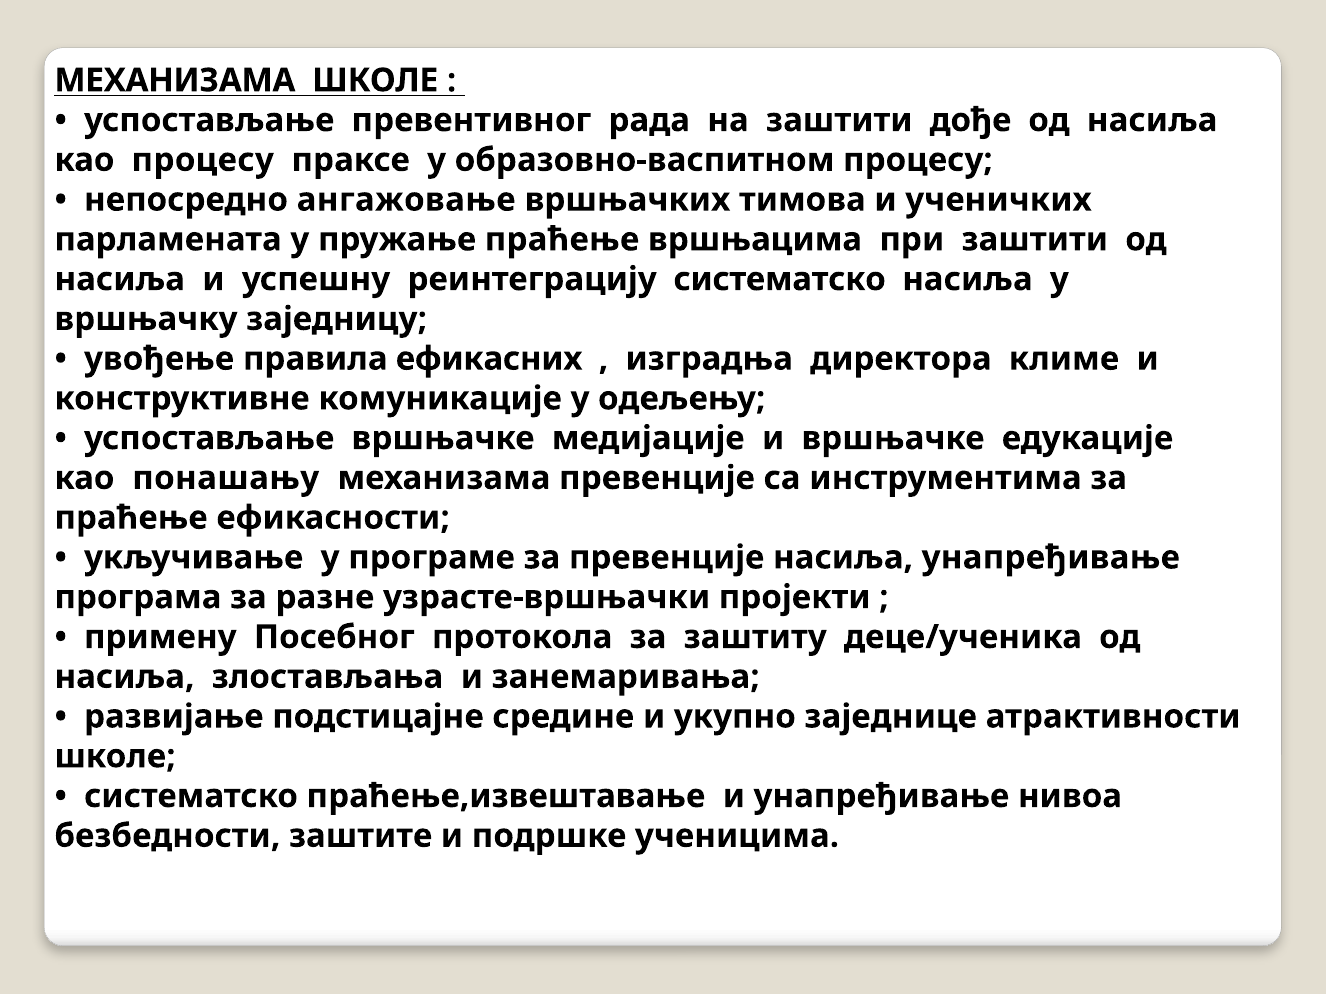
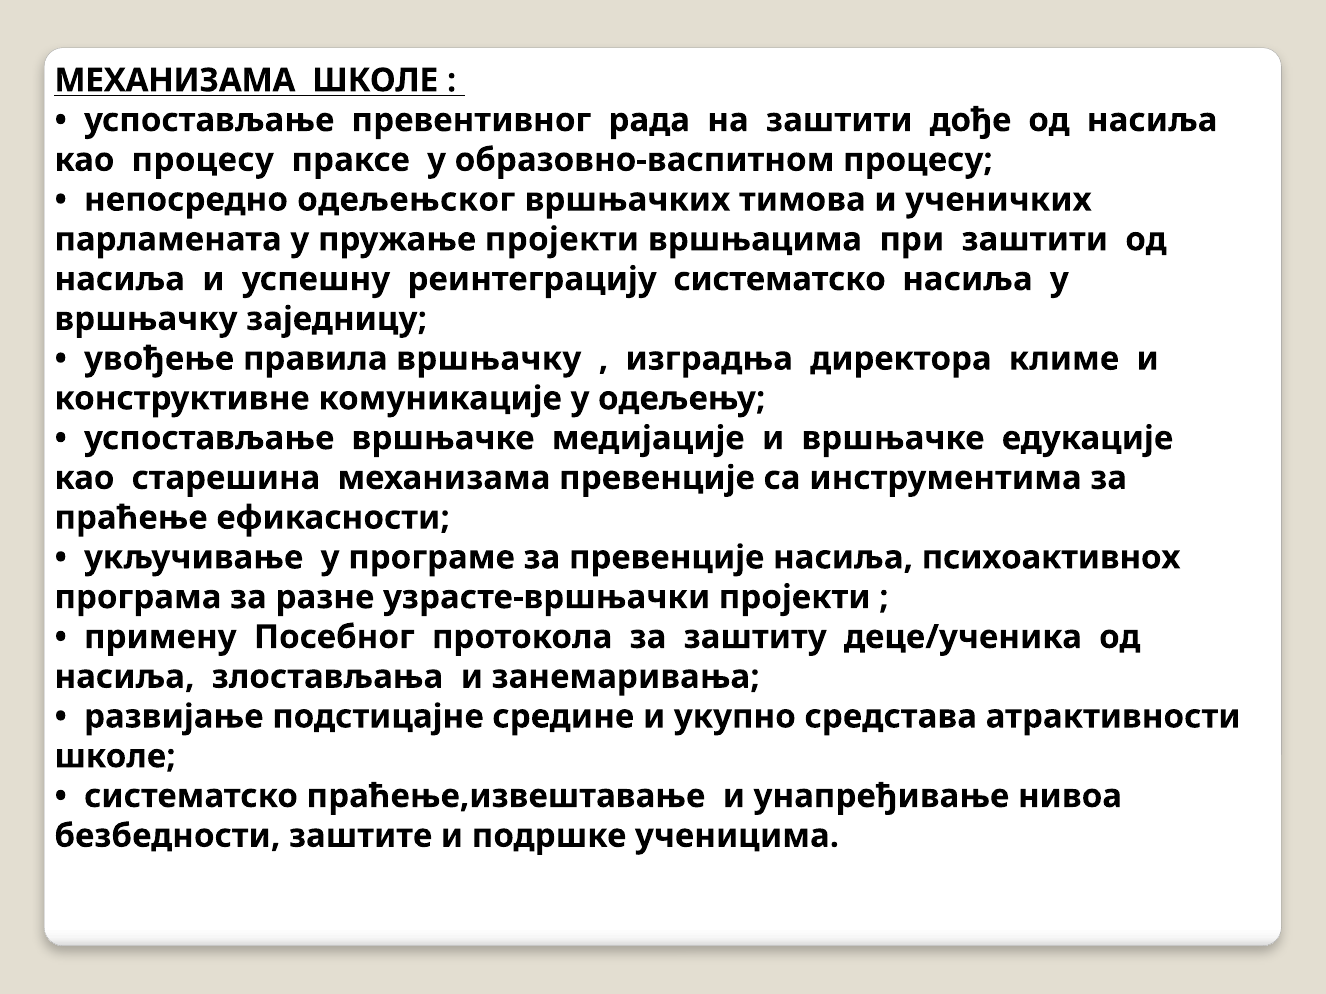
ангажовање: ангажовање -> одељењског
пружање праћење: праћење -> пројекти
правила ефикасних: ефикасних -> вршњачку
понашању: понашању -> старешина
насиља унапређивање: унапређивање -> психоактивнох
заједнице: заједнице -> средстава
